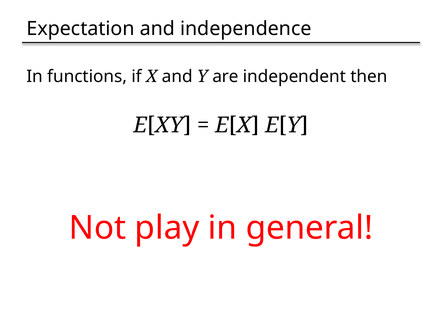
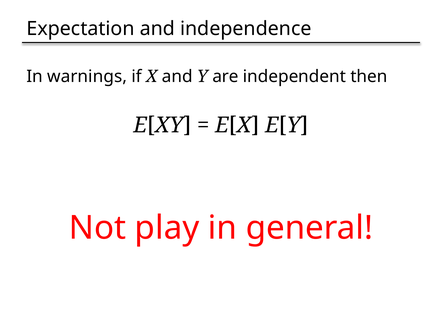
functions: functions -> warnings
